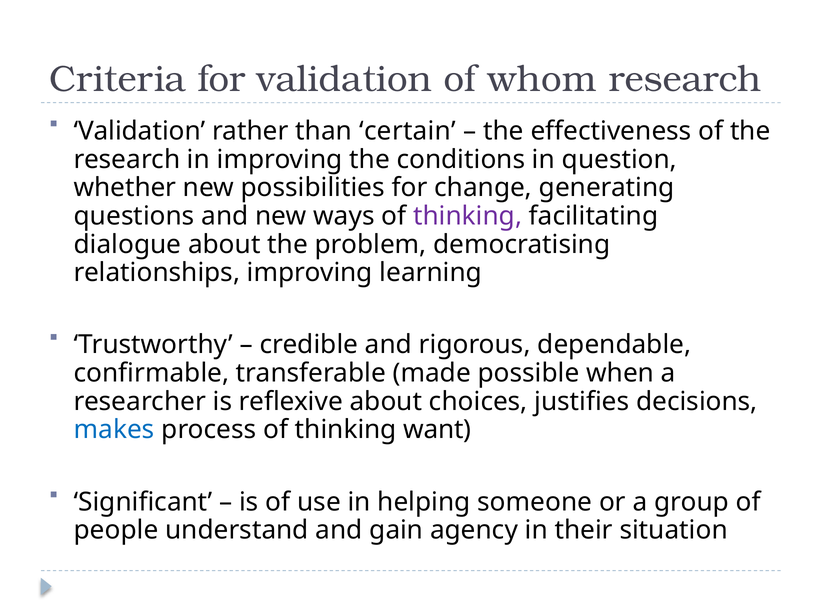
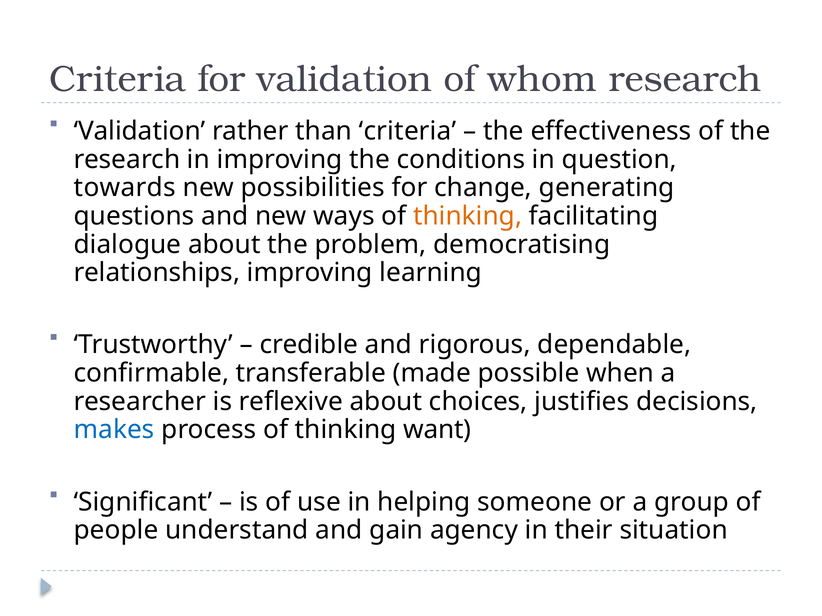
than certain: certain -> criteria
whether: whether -> towards
thinking at (468, 216) colour: purple -> orange
